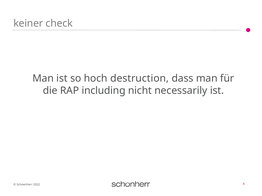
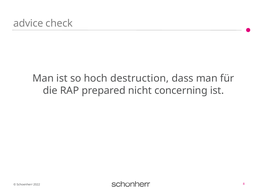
keiner: keiner -> advice
including: including -> prepared
necessarily: necessarily -> concerning
